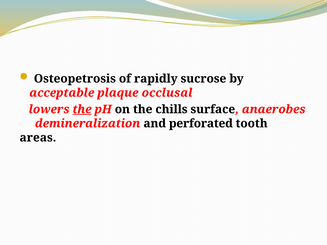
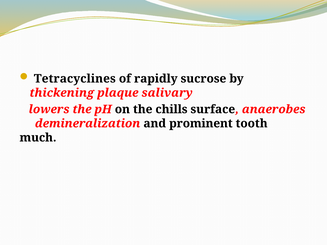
Osteopetrosis: Osteopetrosis -> Tetracyclines
acceptable: acceptable -> thickening
occlusal: occlusal -> salivary
the at (82, 109) underline: present -> none
perforated: perforated -> prominent
areas: areas -> much
